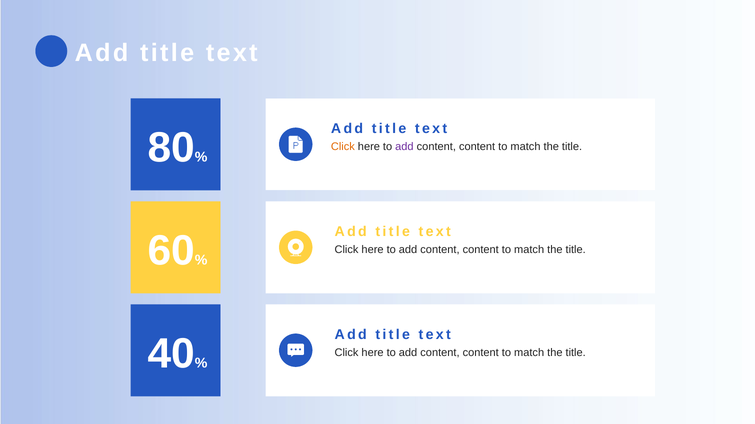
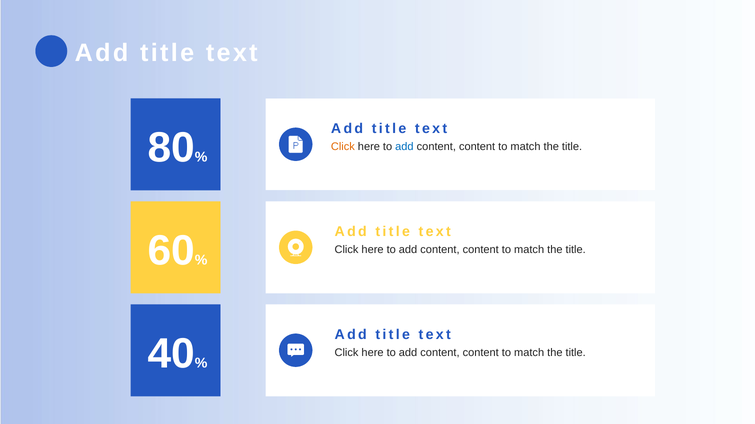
add at (404, 147) colour: purple -> blue
